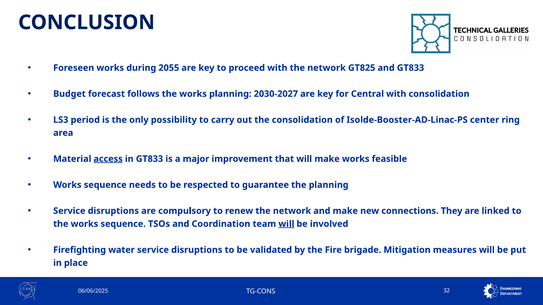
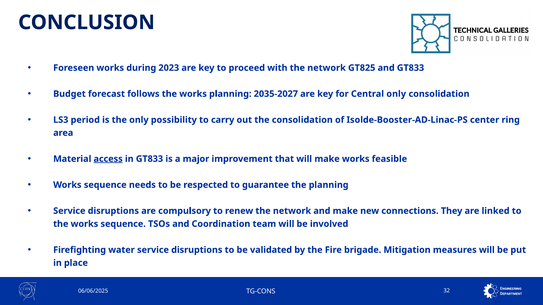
2055: 2055 -> 2023
2030-2027: 2030-2027 -> 2035-2027
Central with: with -> only
will at (286, 224) underline: present -> none
